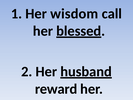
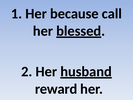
wisdom: wisdom -> because
